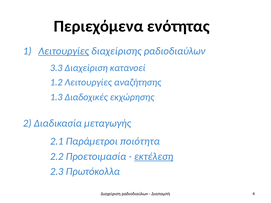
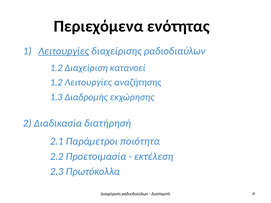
3.3 at (56, 68): 3.3 -> 1.2
Διαδοχικές: Διαδοχικές -> Διαδρομής
μεταγωγής: μεταγωγής -> διατήρησή
εκτέλεση underline: present -> none
